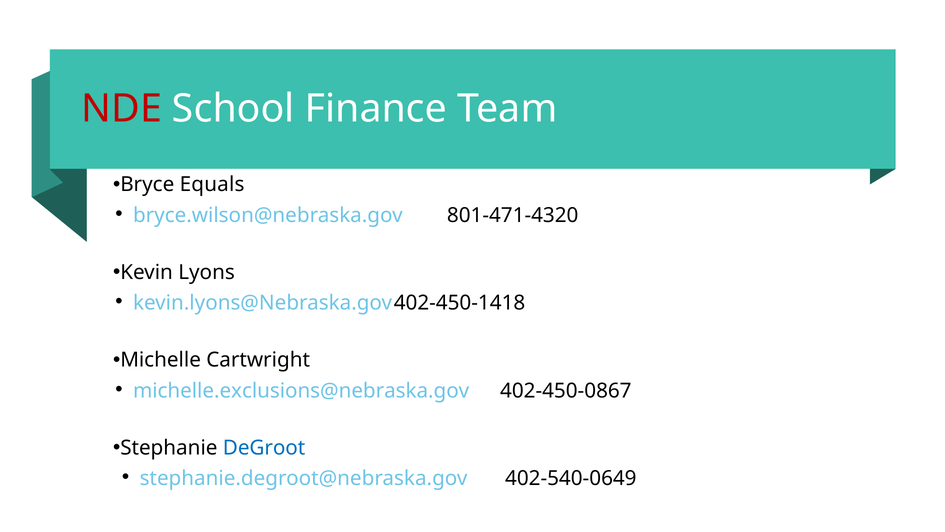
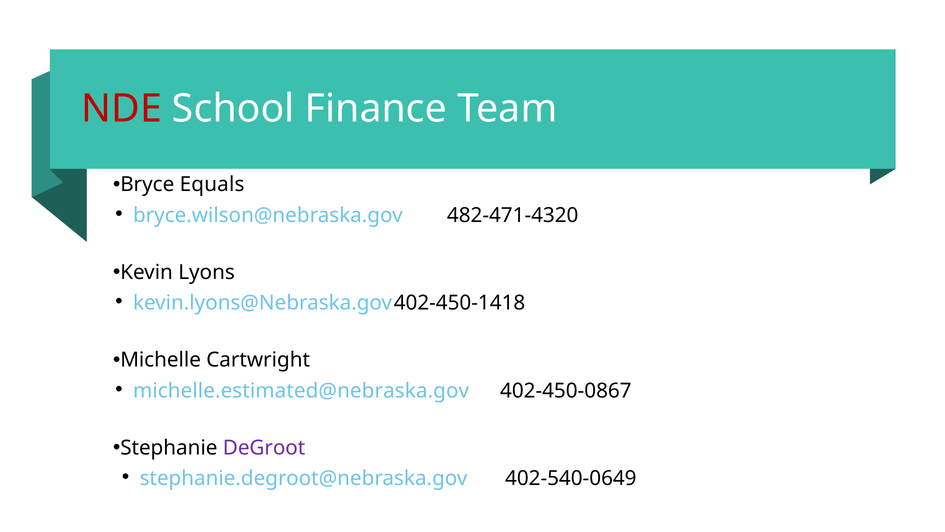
801-471-4320: 801-471-4320 -> 482-471-4320
michelle.exclusions@nebraska.gov: michelle.exclusions@nebraska.gov -> michelle.estimated@nebraska.gov
DeGroot colour: blue -> purple
